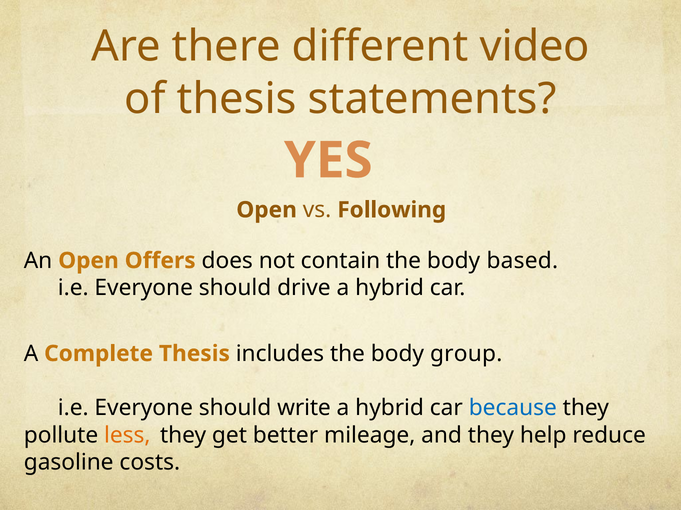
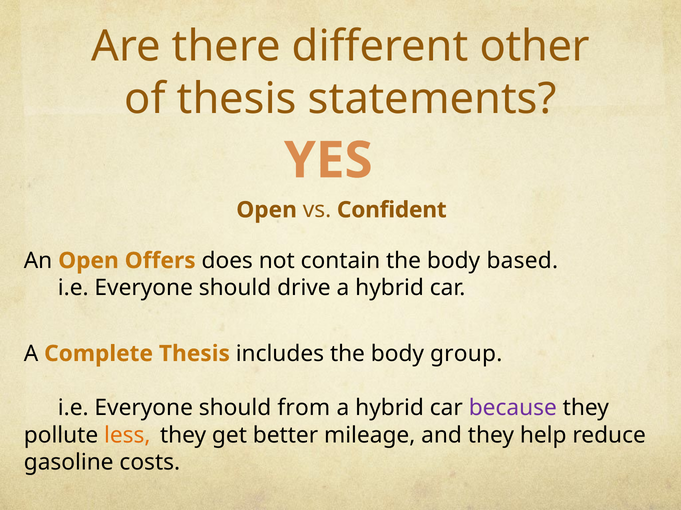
video: video -> other
Following: Following -> Confident
write: write -> from
because colour: blue -> purple
